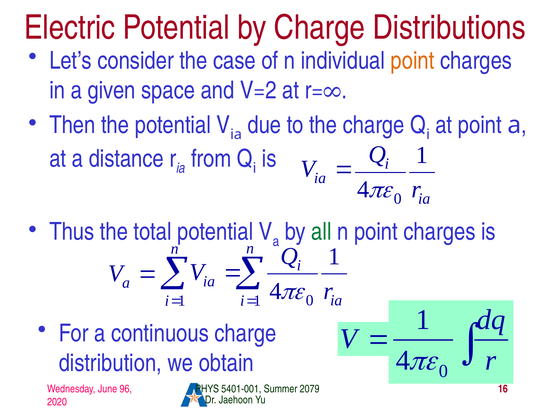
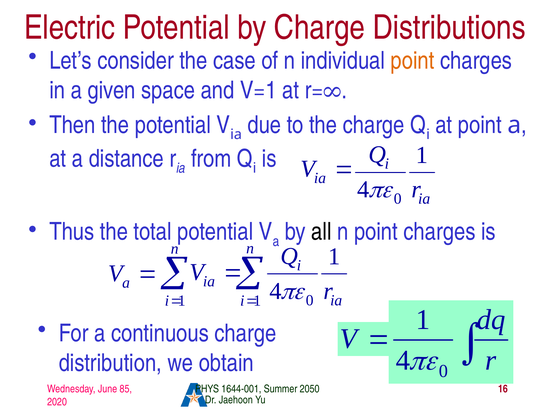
V=2: V=2 -> V=1
all colour: green -> black
96: 96 -> 85
5401-001: 5401-001 -> 1644-001
2079: 2079 -> 2050
